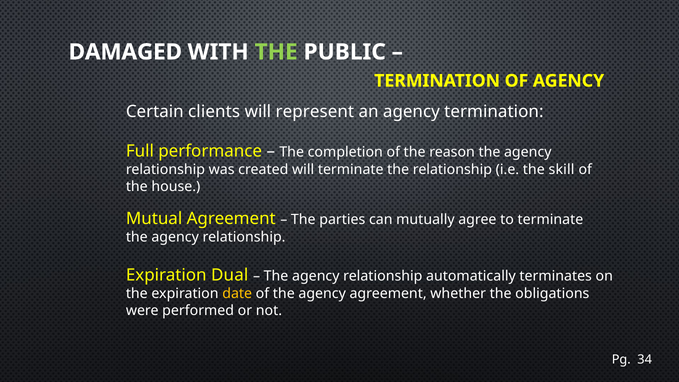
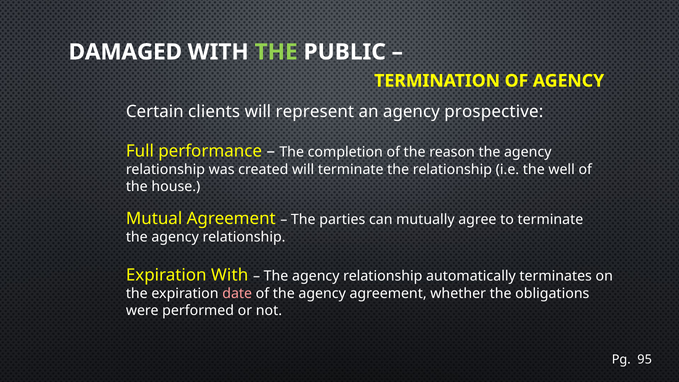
agency termination: termination -> prospective
skill: skill -> well
Expiration Dual: Dual -> With
date colour: yellow -> pink
34: 34 -> 95
